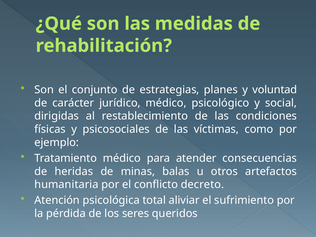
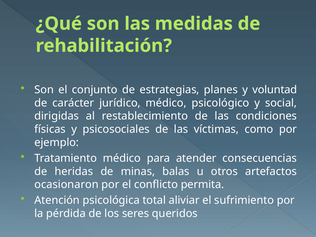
humanitaria: humanitaria -> ocasionaron
decreto: decreto -> permita
